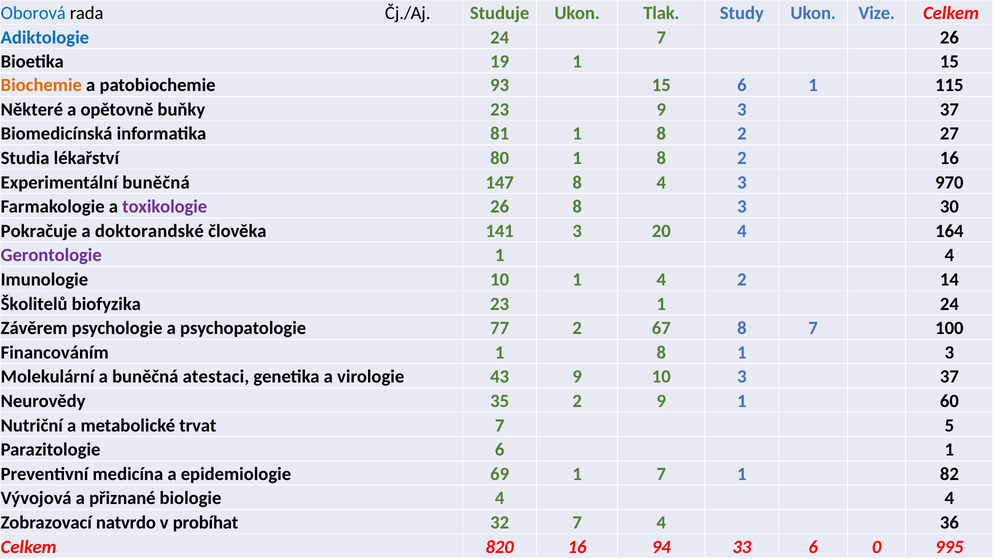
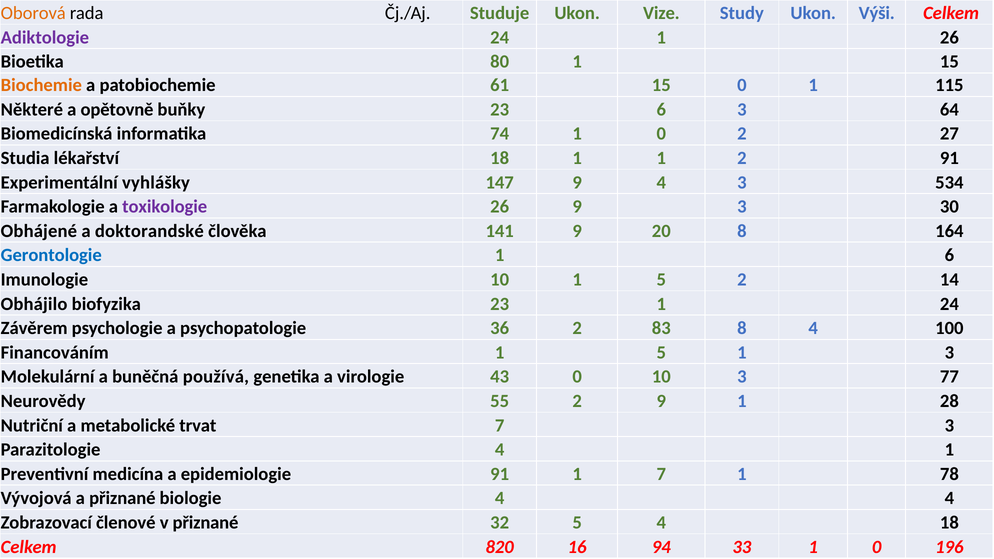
Oborová colour: blue -> orange
Tlak: Tlak -> Vize
Vize: Vize -> Výši
Adiktologie colour: blue -> purple
24 7: 7 -> 1
19: 19 -> 80
93: 93 -> 61
15 6: 6 -> 0
23 9: 9 -> 6
37 at (949, 110): 37 -> 64
81: 81 -> 74
8 at (661, 134): 8 -> 0
lékařství 80: 80 -> 18
8 at (661, 158): 8 -> 1
2 16: 16 -> 91
Experimentální buněčná: buněčná -> vyhlášky
147 8: 8 -> 9
970: 970 -> 534
26 8: 8 -> 9
Pokračuje: Pokračuje -> Obhájené
141 3: 3 -> 9
20 4: 4 -> 8
Gerontologie colour: purple -> blue
4 at (949, 255): 4 -> 6
10 1 4: 4 -> 5
Školitelů: Školitelů -> Obhájilo
77: 77 -> 36
67: 67 -> 83
8 7: 7 -> 4
8 at (661, 353): 8 -> 5
atestaci: atestaci -> používá
43 9: 9 -> 0
10 3 37: 37 -> 77
35: 35 -> 55
60: 60 -> 28
7 5: 5 -> 3
Parazitologie 6: 6 -> 4
epidemiologie 69: 69 -> 91
82: 82 -> 78
natvrdo: natvrdo -> členové
v probíhat: probíhat -> přiznané
32 7: 7 -> 5
4 36: 36 -> 18
33 6: 6 -> 1
995: 995 -> 196
